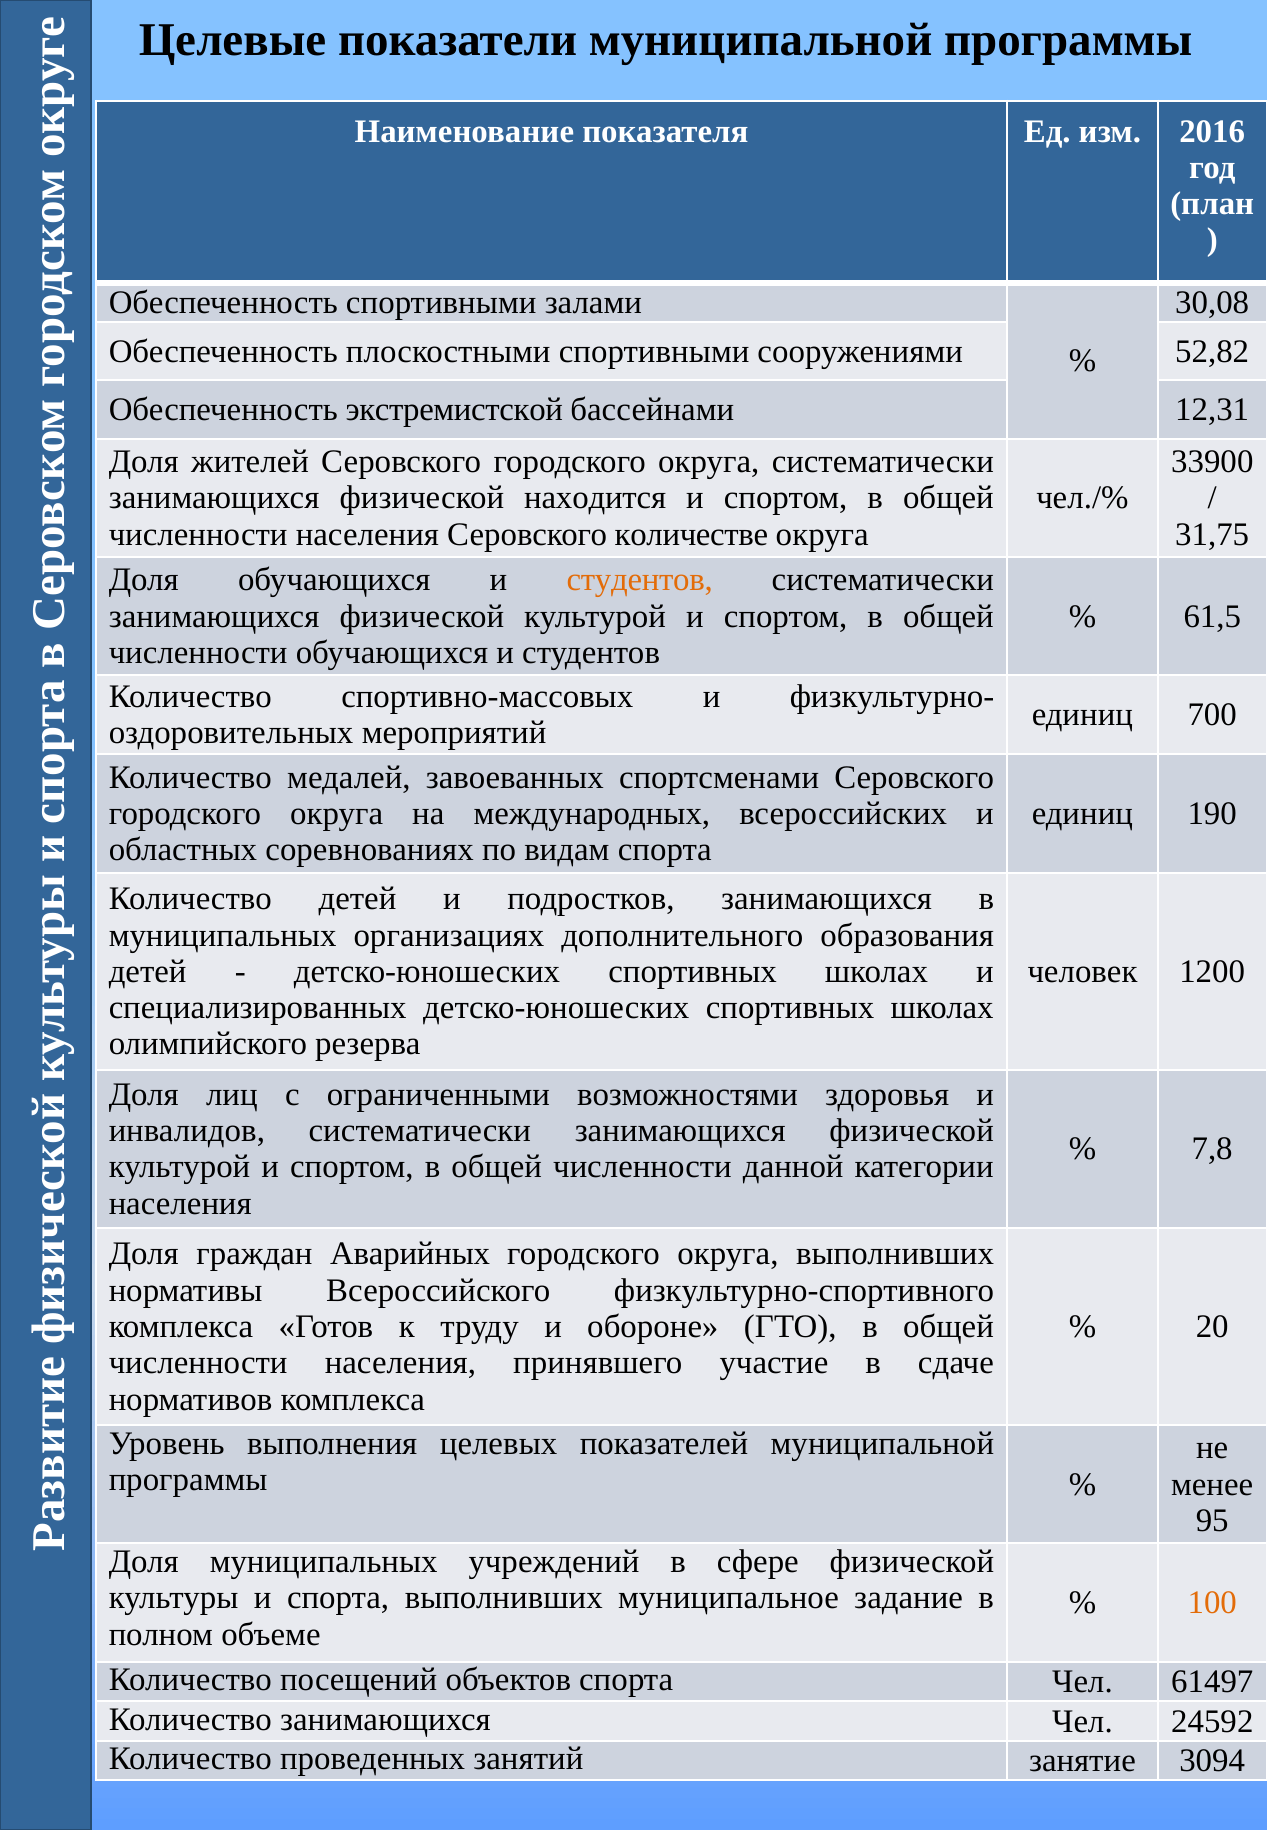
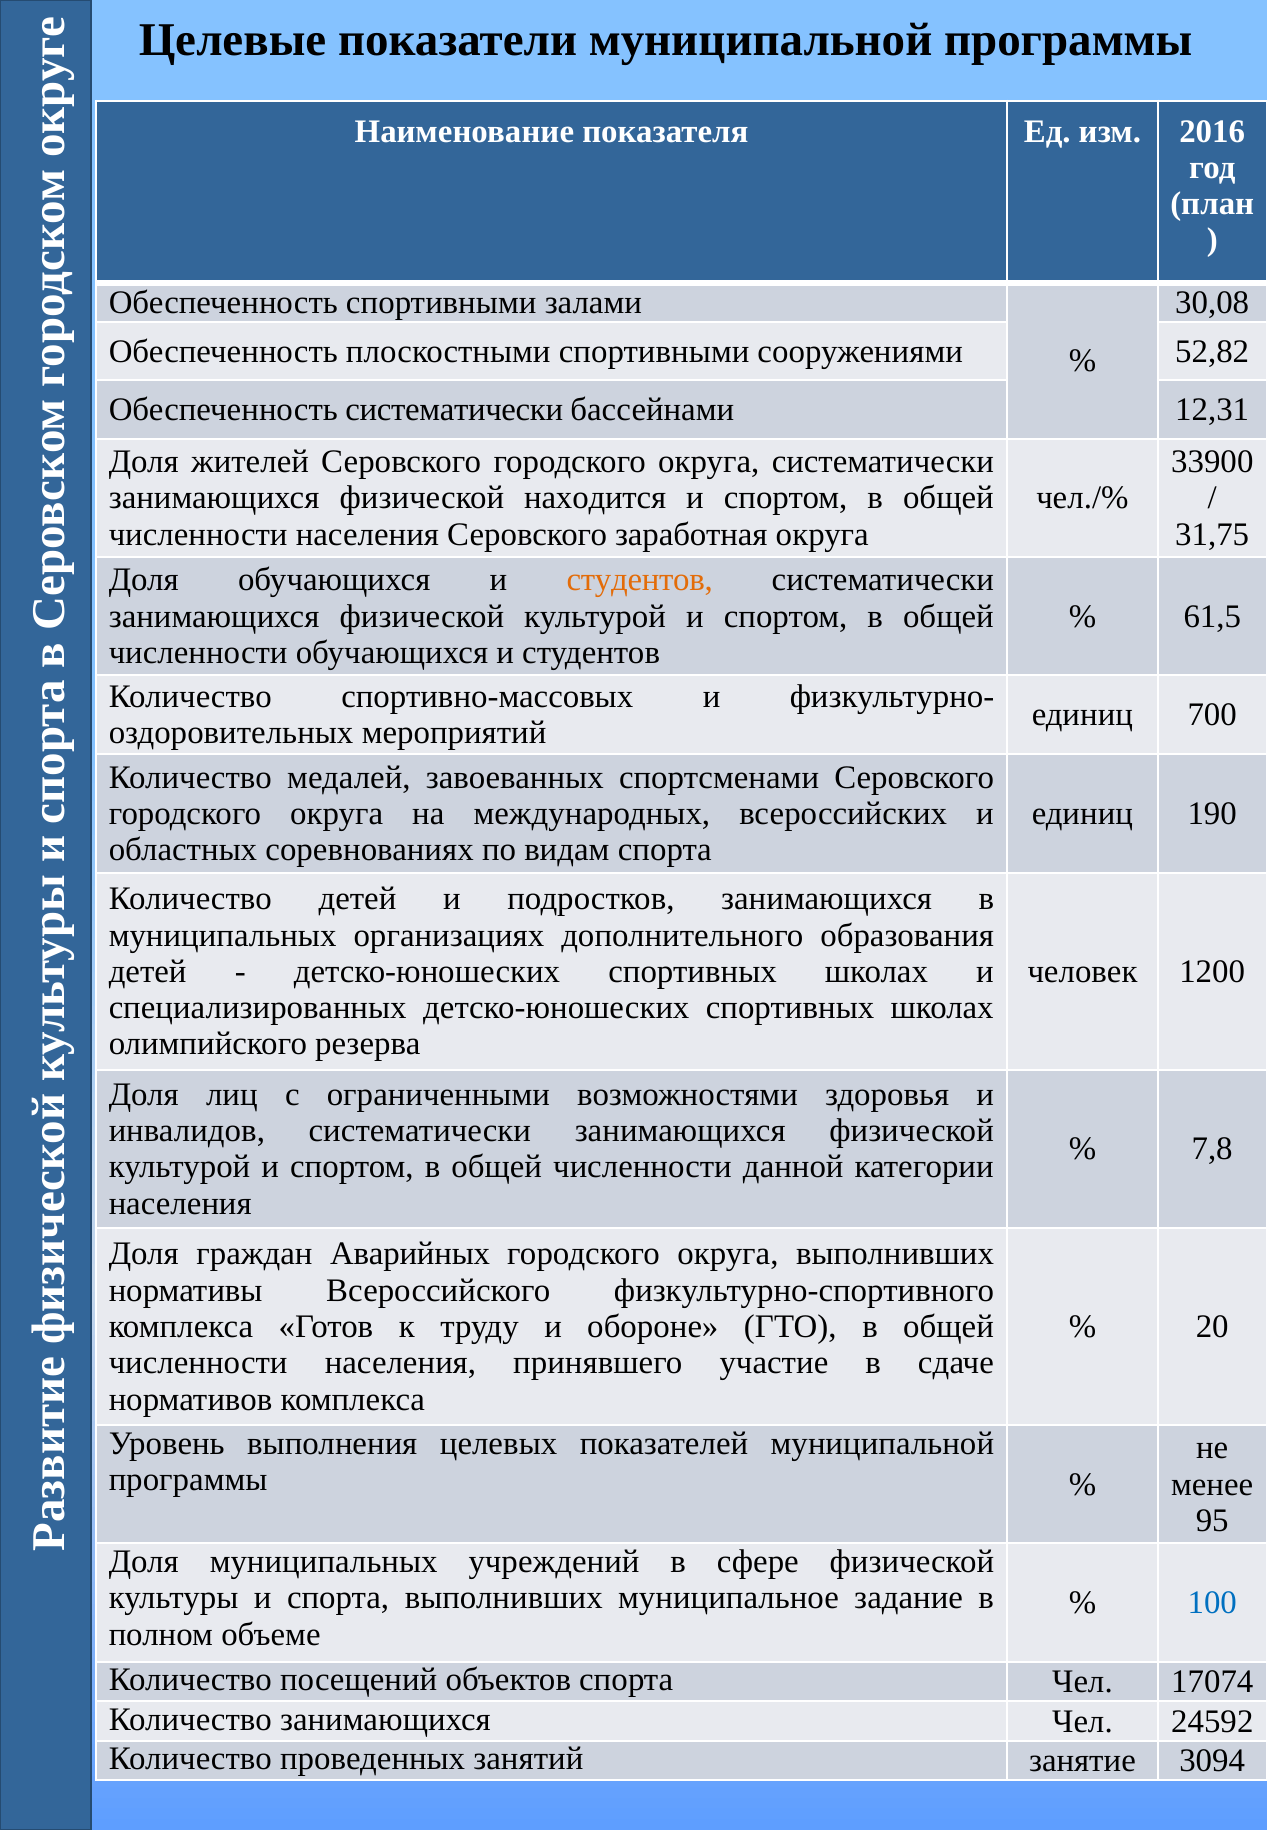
Обеспеченность экстремистской: экстремистской -> систематически
количестве: количестве -> заработная
100 colour: orange -> blue
61497: 61497 -> 17074
